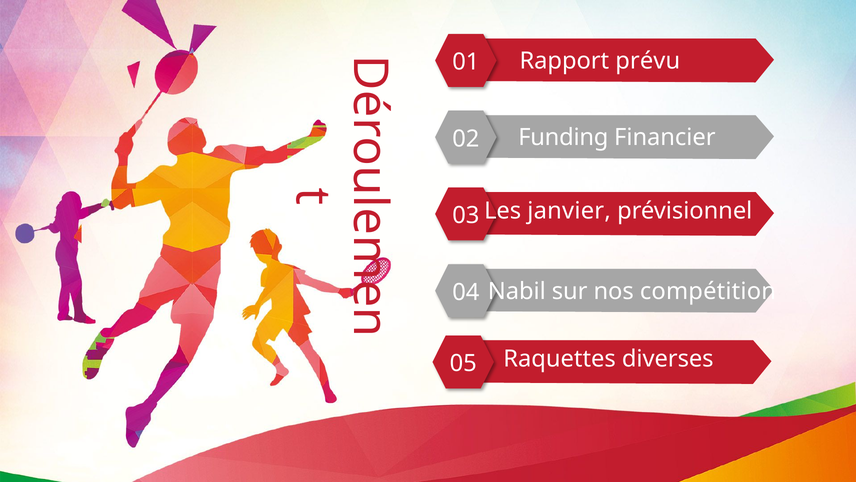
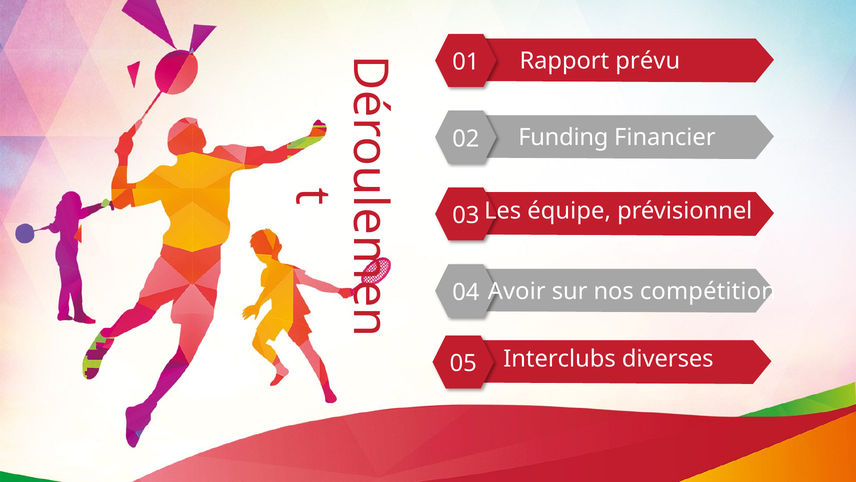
janvier: janvier -> équipe
Nabil: Nabil -> Avoir
Raquettes: Raquettes -> Interclubs
